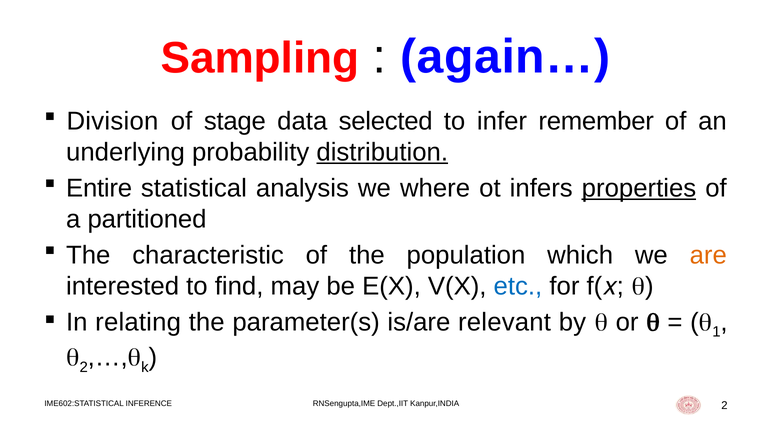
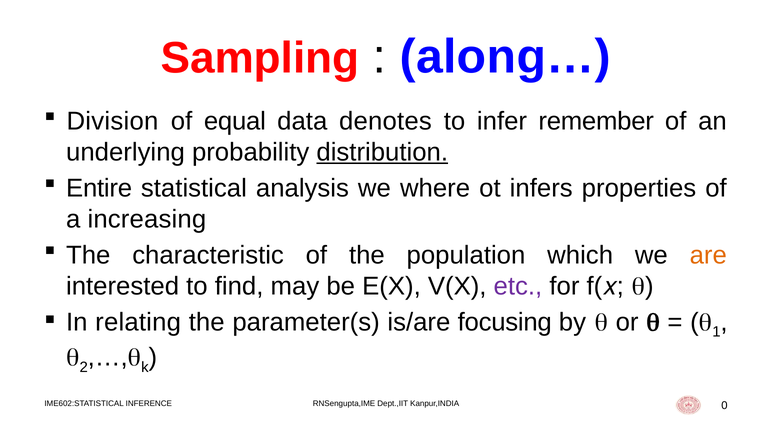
again…: again… -> along…
stage: stage -> equal
selected: selected -> denotes
properties underline: present -> none
partitioned: partitioned -> increasing
etc colour: blue -> purple
relevant: relevant -> focusing
Kanpur,INDIA 2: 2 -> 0
